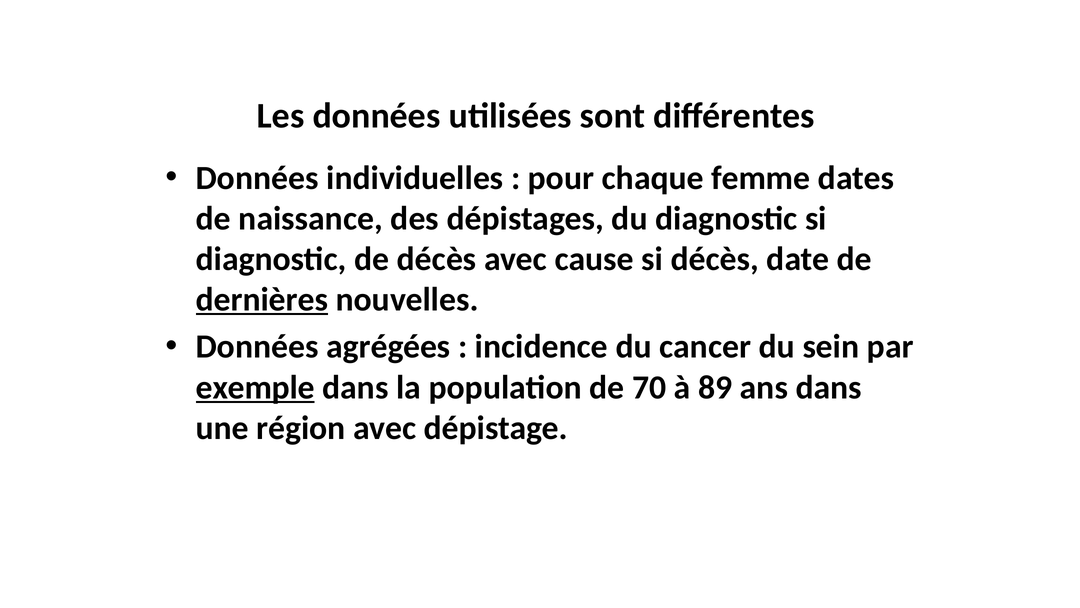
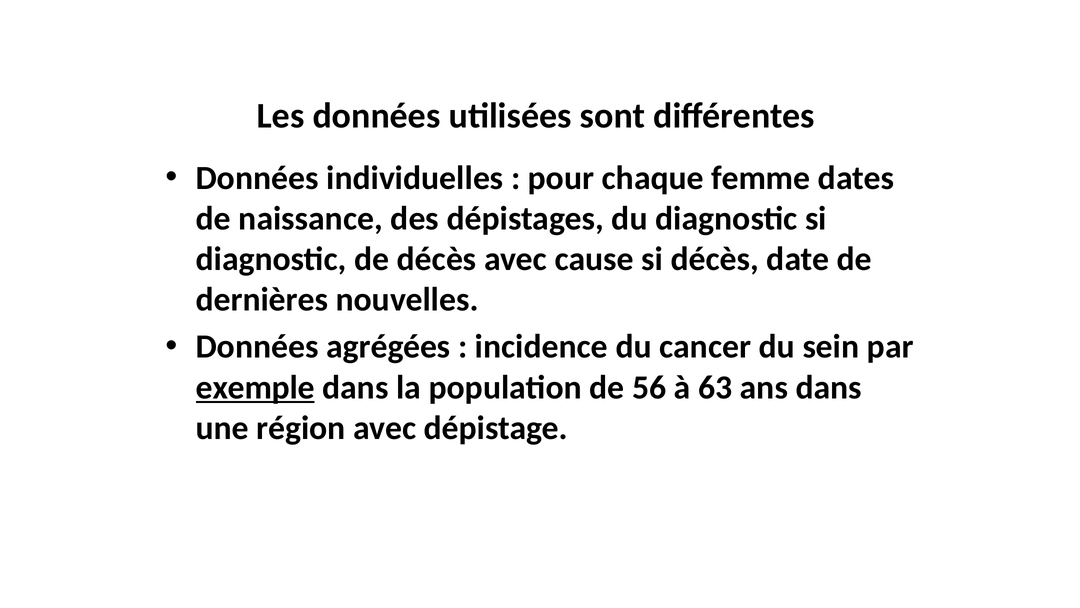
dernières underline: present -> none
70: 70 -> 56
89: 89 -> 63
